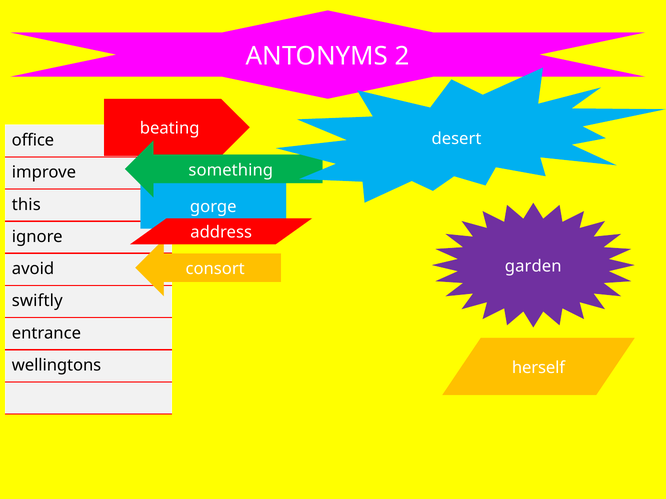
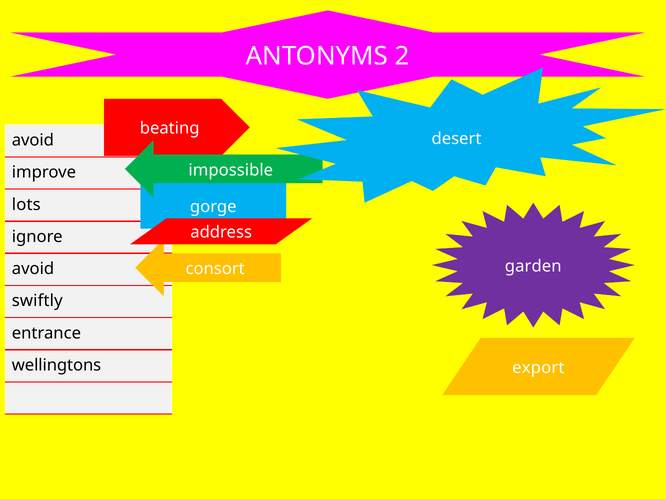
office at (33, 140): office -> avoid
something: something -> impossible
this: this -> lots
herself: herself -> export
